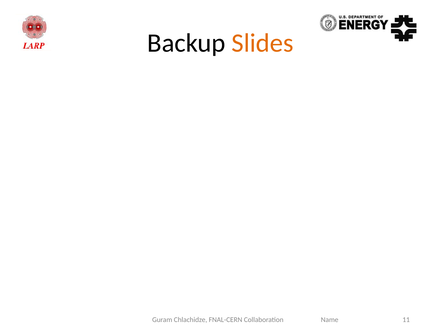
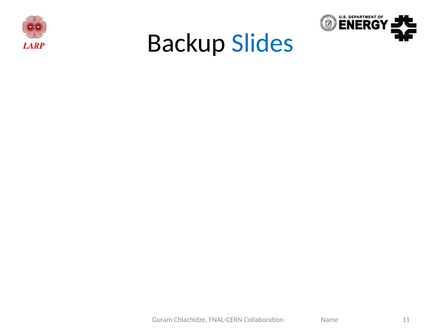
Slides colour: orange -> blue
